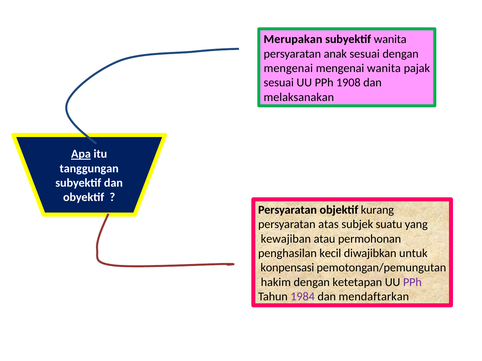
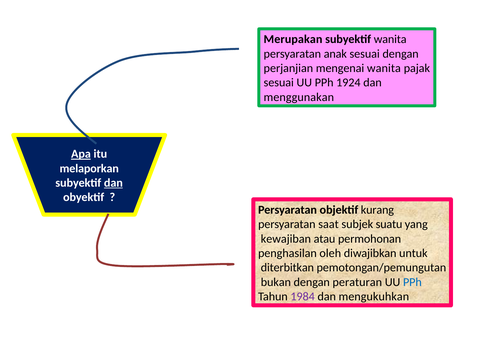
mengenai at (288, 68): mengenai -> perjanjian
1908: 1908 -> 1924
melaksanakan: melaksanakan -> menggunakan
tanggungan: tanggungan -> melaporkan
dan at (113, 183) underline: none -> present
atas: atas -> saat
kecil: kecil -> oleh
konpensasi: konpensasi -> diterbitkan
hakim: hakim -> bukan
ketetapan: ketetapan -> peraturan
PPh at (412, 282) colour: purple -> blue
mendaftarkan: mendaftarkan -> mengukuhkan
